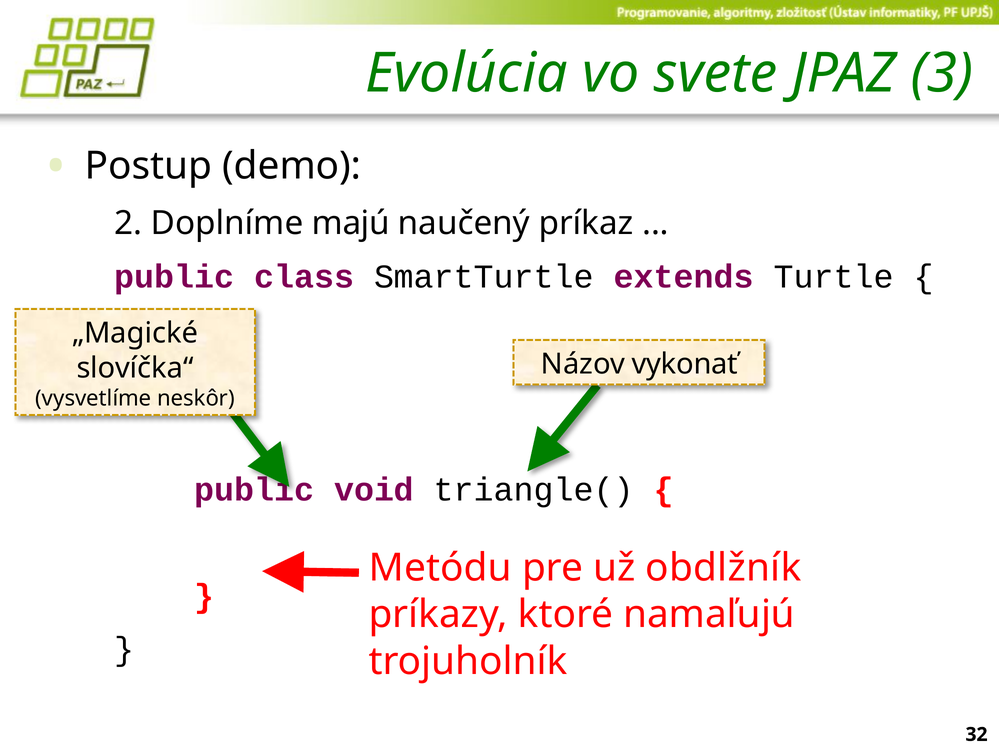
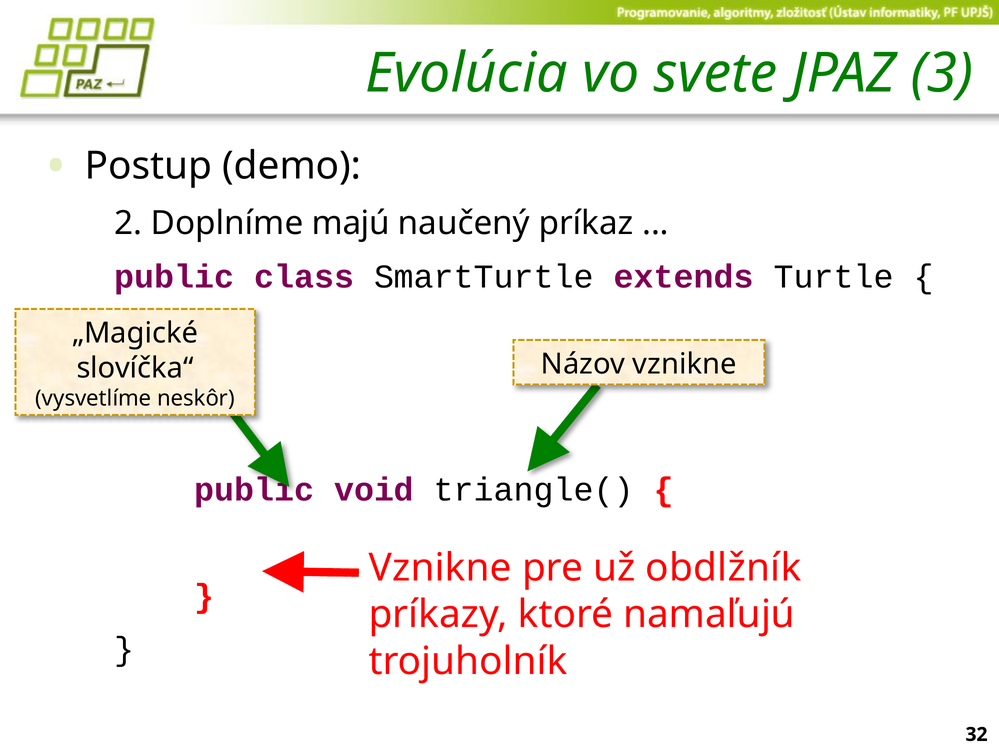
Názov vykonať: vykonať -> vznikne
Metódu at (440, 568): Metódu -> Vznikne
